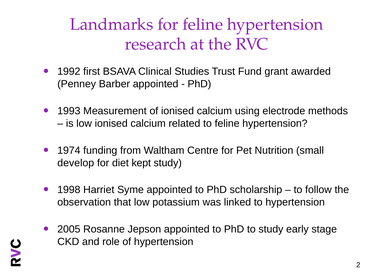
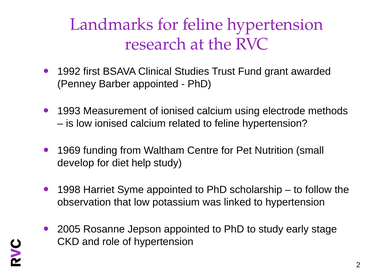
1974: 1974 -> 1969
kept: kept -> help
